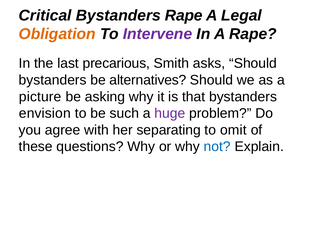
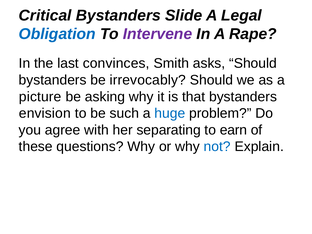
Bystanders Rape: Rape -> Slide
Obligation colour: orange -> blue
precarious: precarious -> convinces
alternatives: alternatives -> irrevocably
huge colour: purple -> blue
omit: omit -> earn
